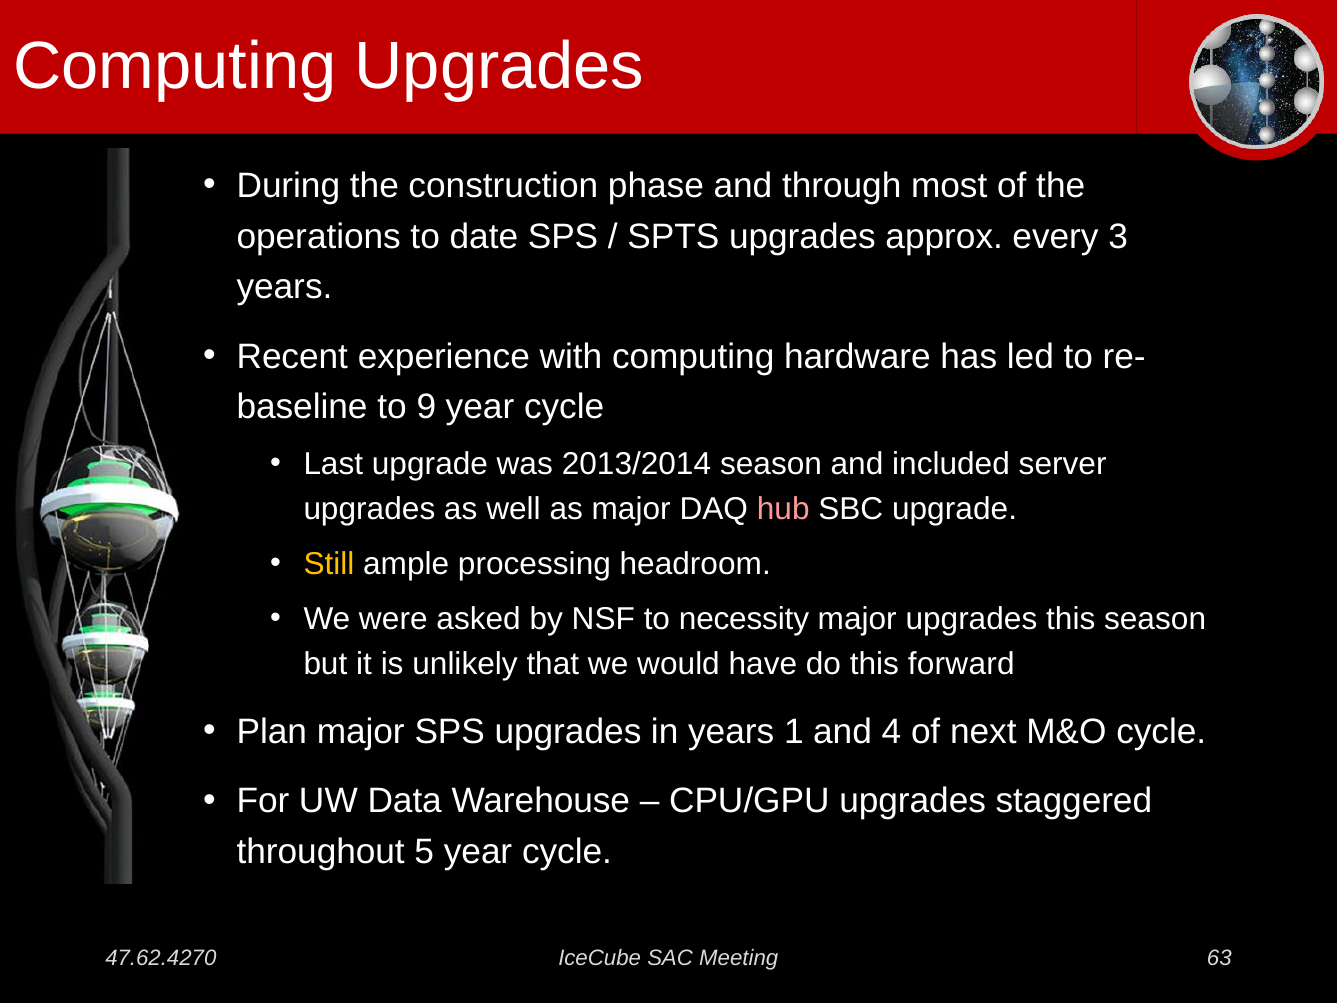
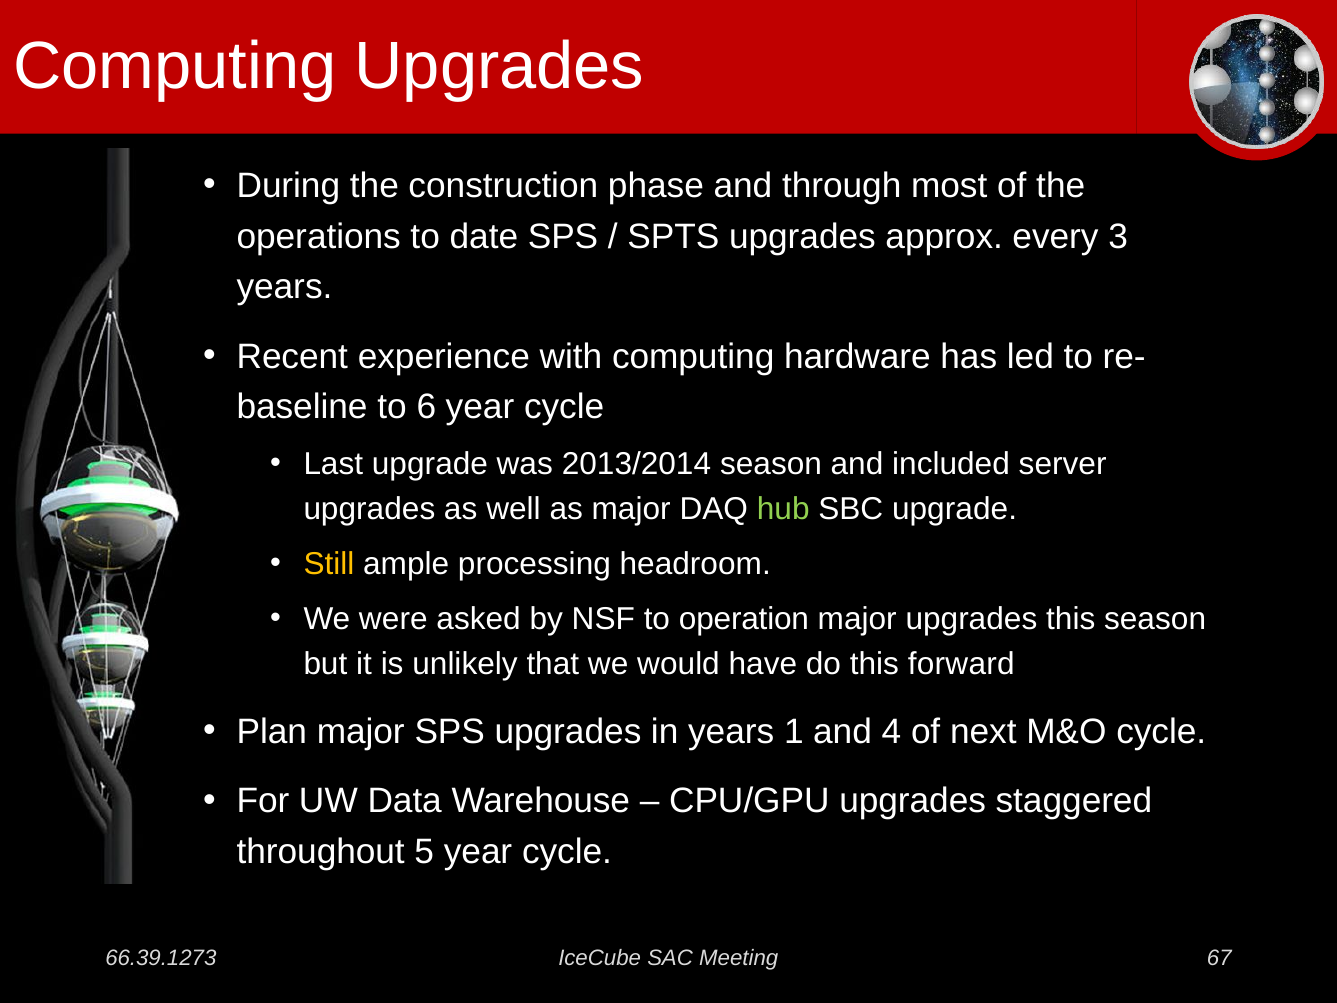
9: 9 -> 6
hub colour: pink -> light green
necessity: necessity -> operation
47.62.4270: 47.62.4270 -> 66.39.1273
63: 63 -> 67
